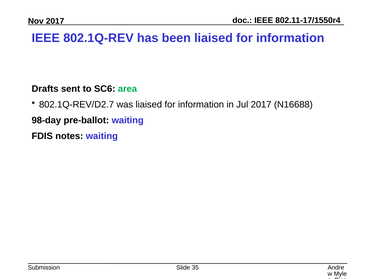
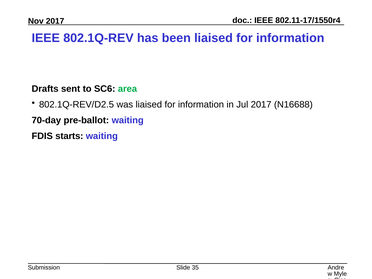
802.1Q-REV/D2.7: 802.1Q-REV/D2.7 -> 802.1Q-REV/D2.5
98-day: 98-day -> 70-day
notes: notes -> starts
